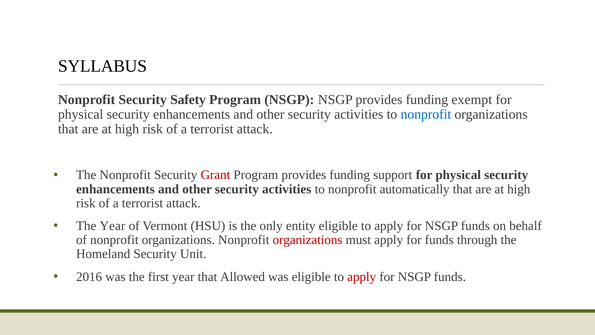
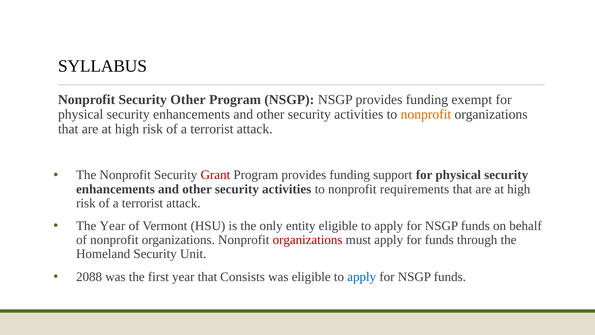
Security Safety: Safety -> Other
nonprofit at (426, 114) colour: blue -> orange
automatically: automatically -> requirements
2016: 2016 -> 2088
Allowed: Allowed -> Consists
apply at (362, 277) colour: red -> blue
